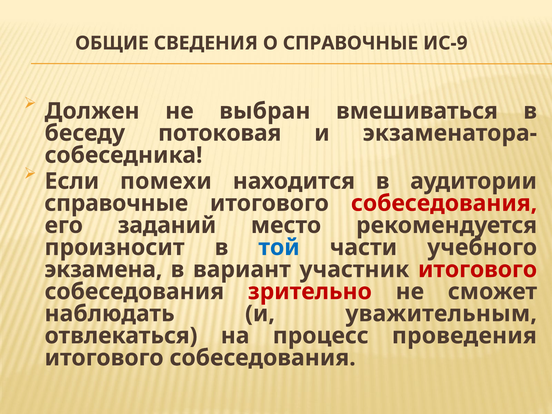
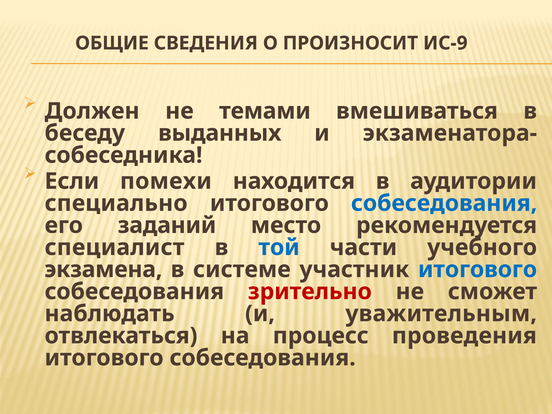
О СПРАВОЧНЫЕ: СПРАВОЧНЫЕ -> ПРОИЗНОСИТ
выбран: выбран -> темами
потоковая: потоковая -> выданных
справочные at (116, 203): справочные -> специально
собеседования at (444, 203) colour: red -> blue
произносит: произносит -> специалист
вариант: вариант -> системе
итогового at (478, 269) colour: red -> blue
